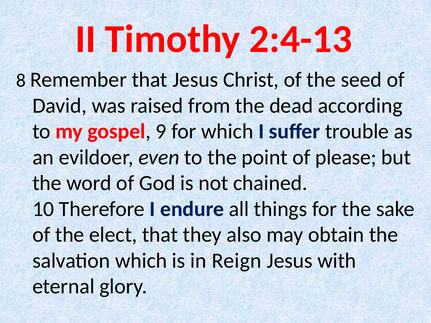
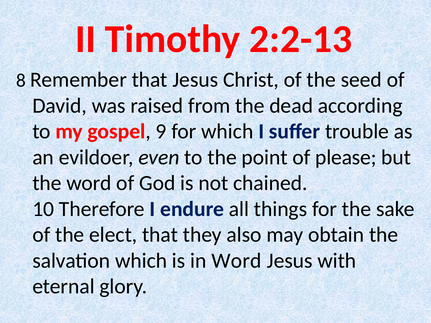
2:4-13: 2:4-13 -> 2:2-13
in Reign: Reign -> Word
